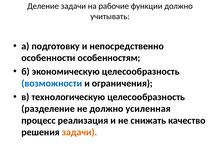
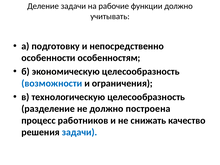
усиленная: усиленная -> построена
реализация: реализация -> работников
задачи at (80, 132) colour: orange -> blue
